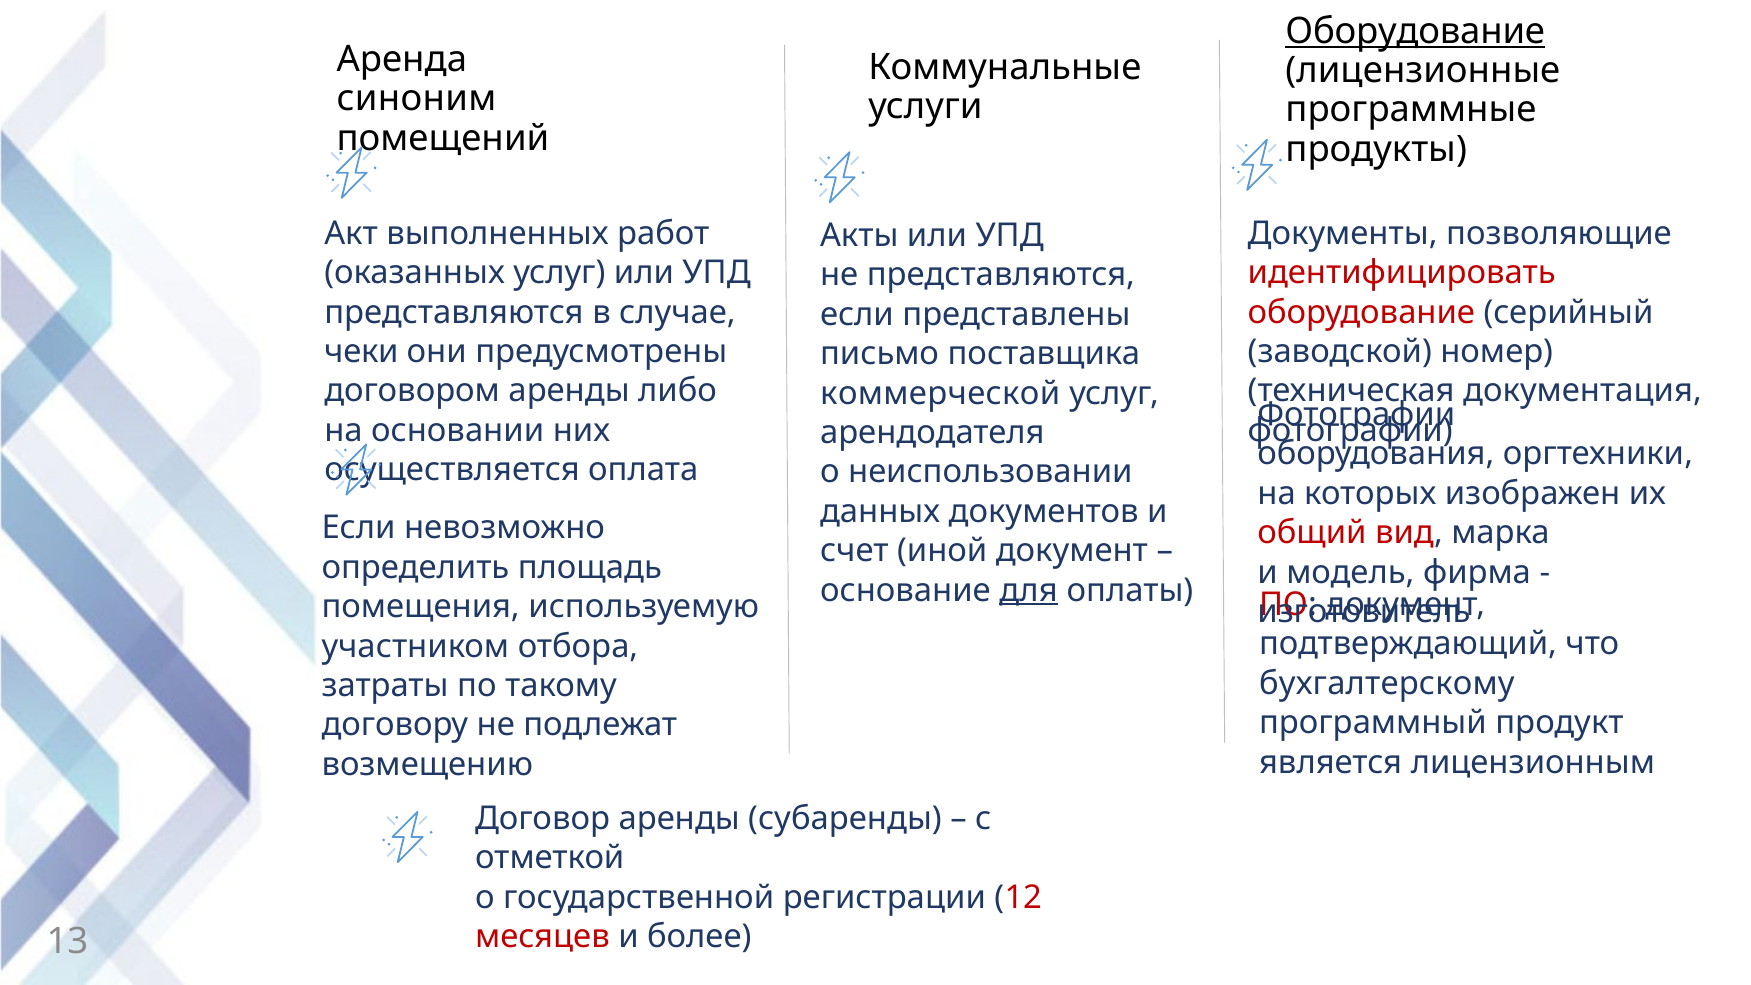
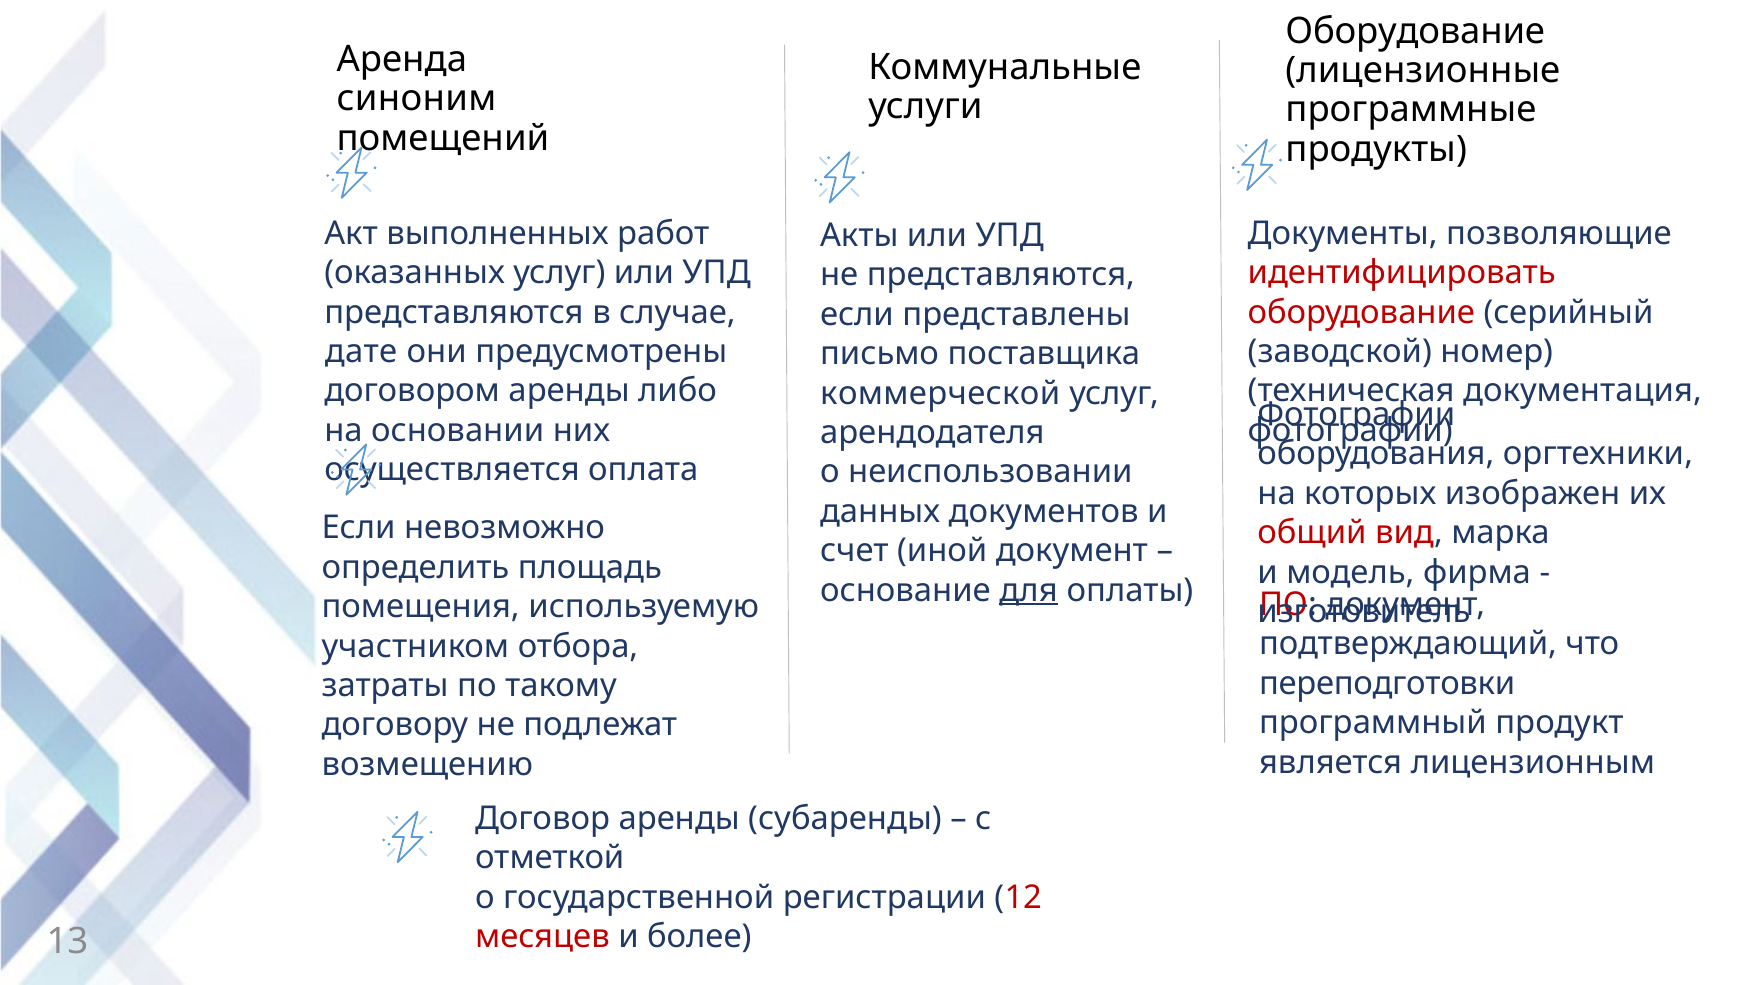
Оборудование at (1415, 31) underline: present -> none
чеки: чеки -> дате
бухгалтерскому: бухгалтерскому -> переподготовки
